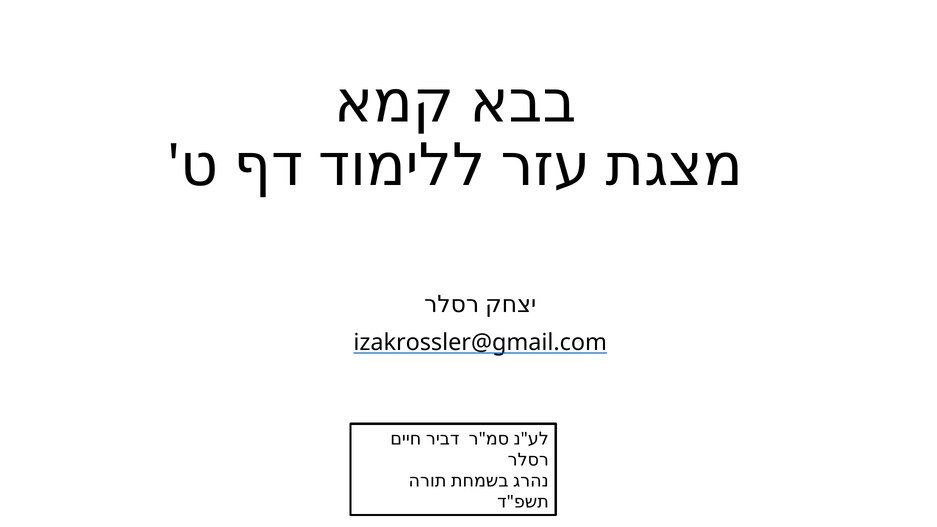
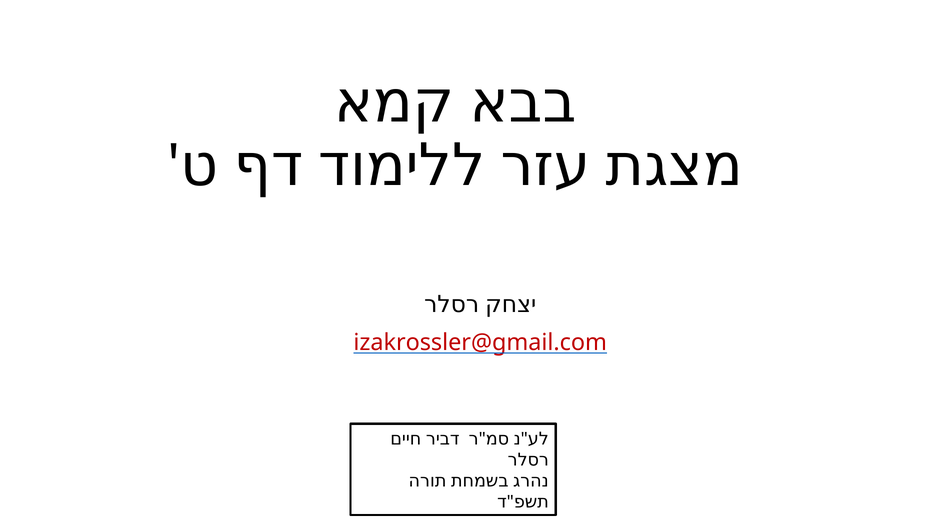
izakrossler@gmail.com colour: black -> red
